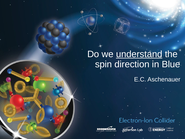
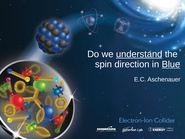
Blue underline: none -> present
